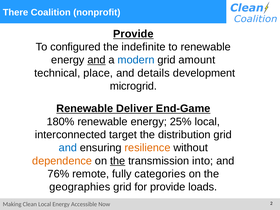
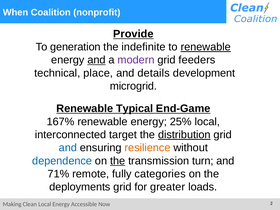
There: There -> When
configured: configured -> generation
renewable at (206, 47) underline: none -> present
modern colour: blue -> purple
amount: amount -> feeders
Deliver: Deliver -> Typical
180%: 180% -> 167%
distribution underline: none -> present
dependence colour: orange -> blue
into: into -> turn
76%: 76% -> 71%
geographies: geographies -> deployments
for provide: provide -> greater
